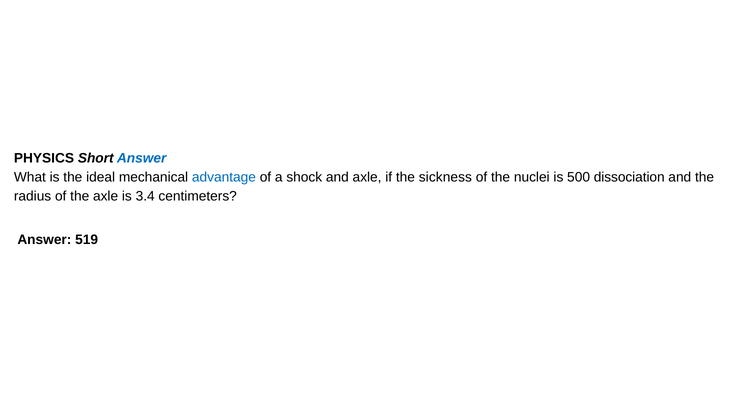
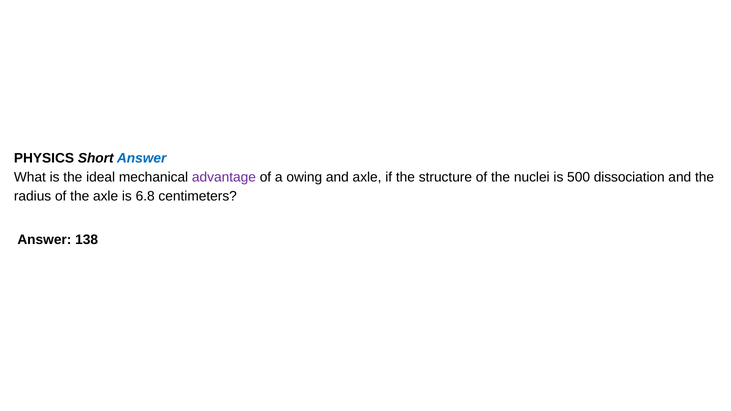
advantage colour: blue -> purple
shock: shock -> owing
sickness: sickness -> structure
3.4: 3.4 -> 6.8
519: 519 -> 138
